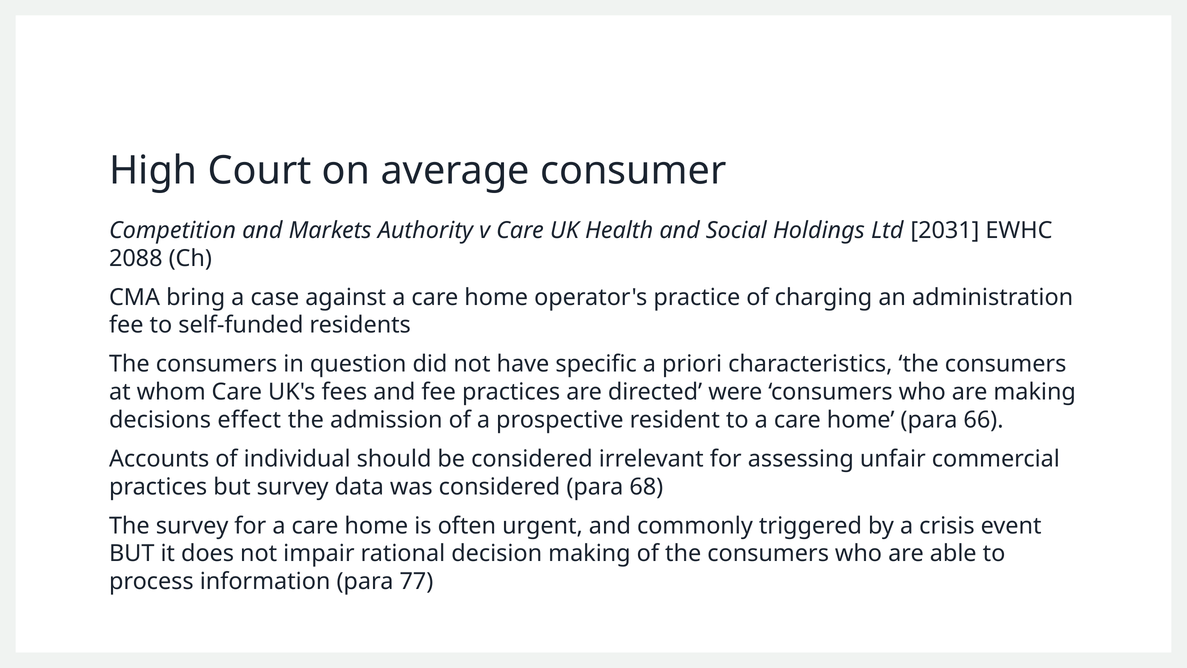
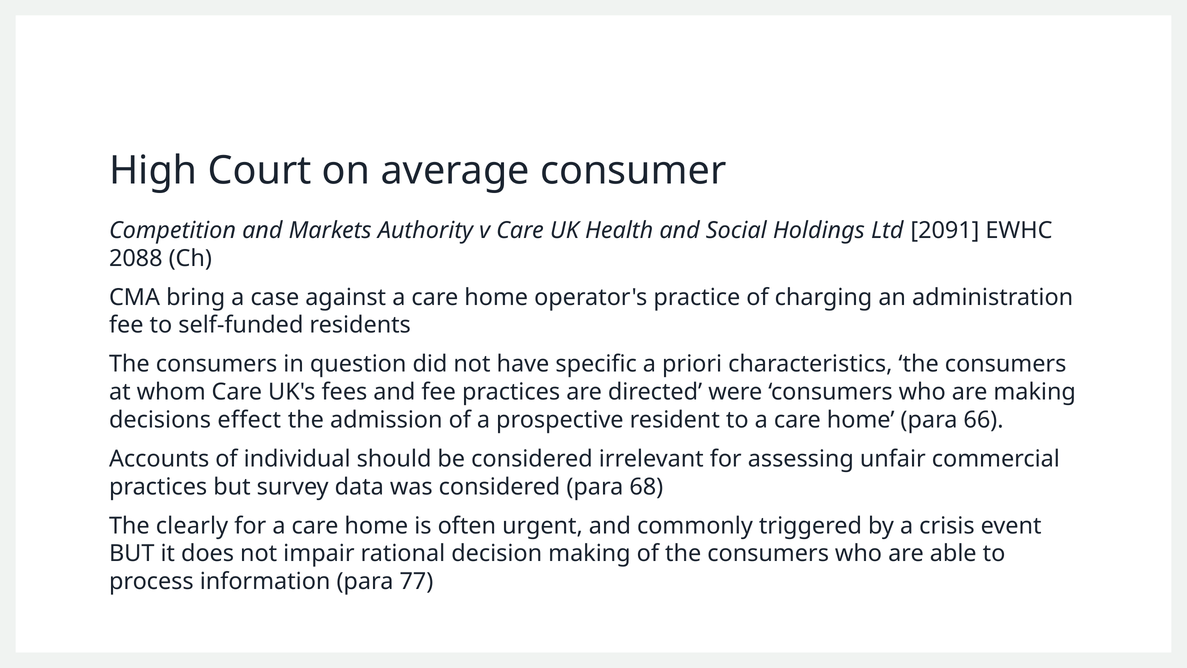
2031: 2031 -> 2091
The survey: survey -> clearly
